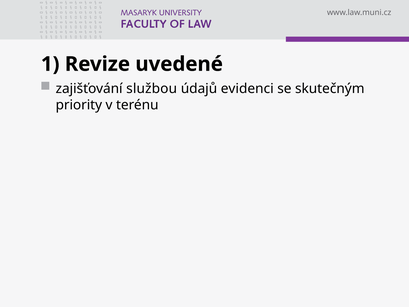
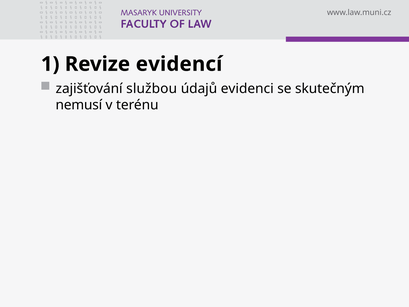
uvedené: uvedené -> evidencí
priority: priority -> nemusí
